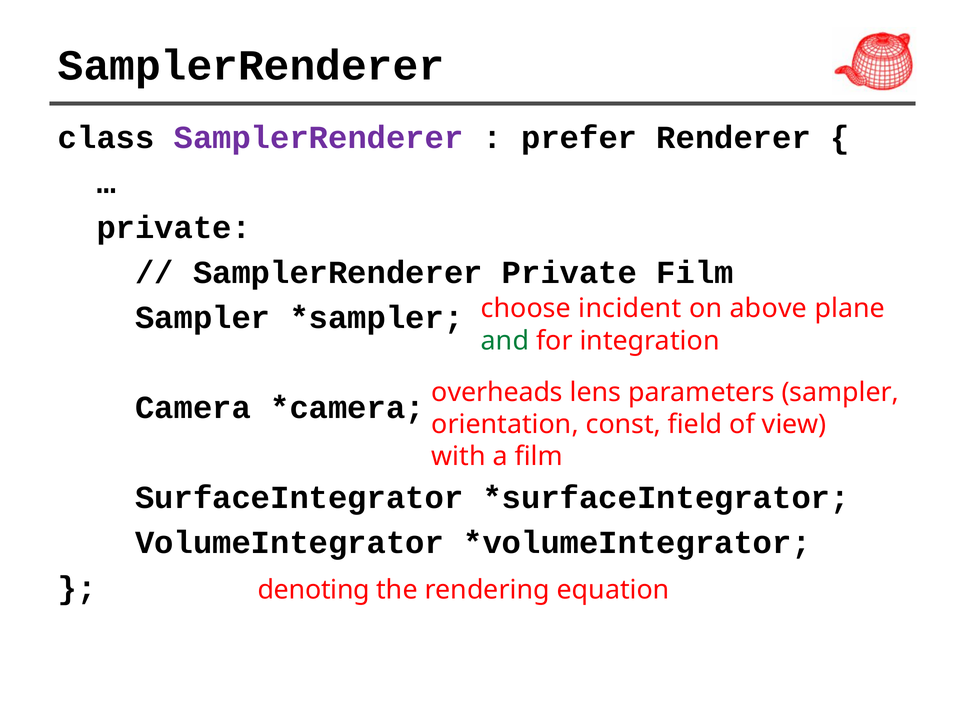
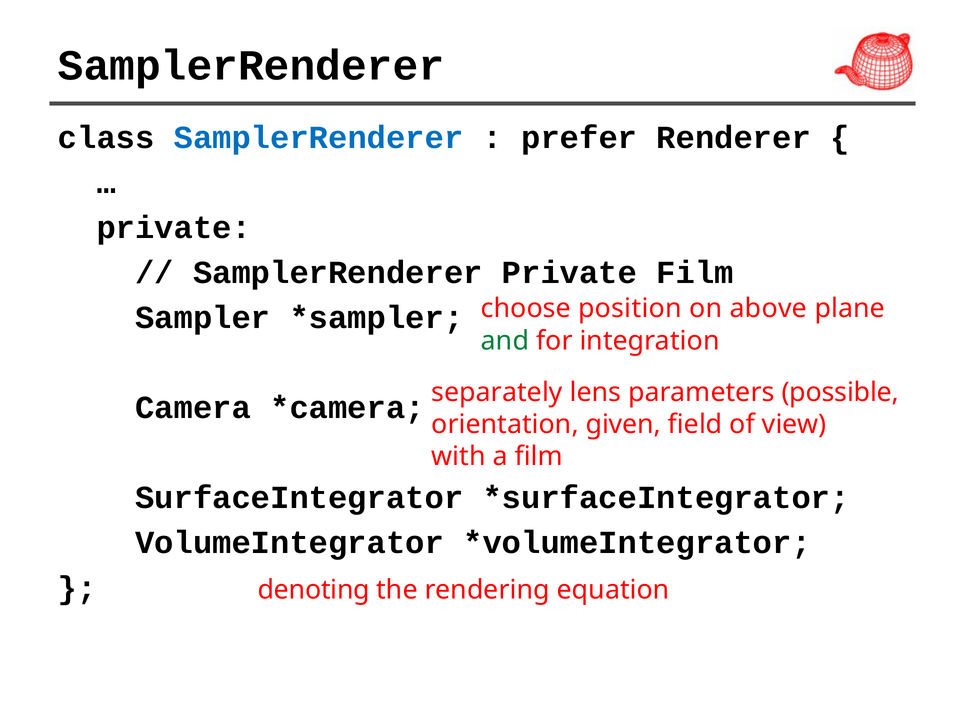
SamplerRenderer at (319, 137) colour: purple -> blue
incident: incident -> position
overheads: overheads -> separately
parameters sampler: sampler -> possible
const: const -> given
